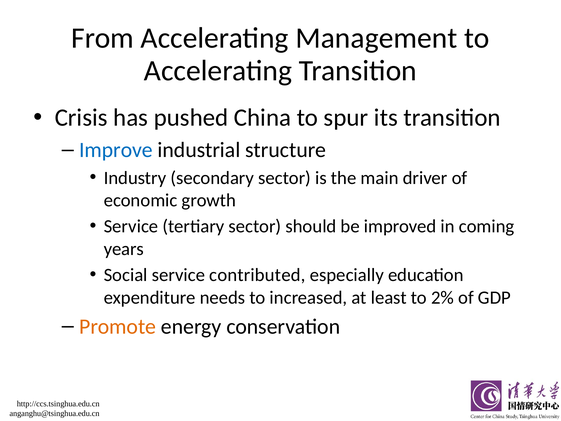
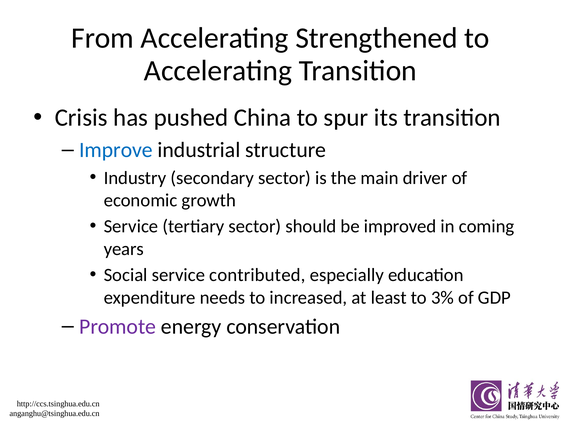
Management: Management -> Strengthened
2%: 2% -> 3%
Promote colour: orange -> purple
